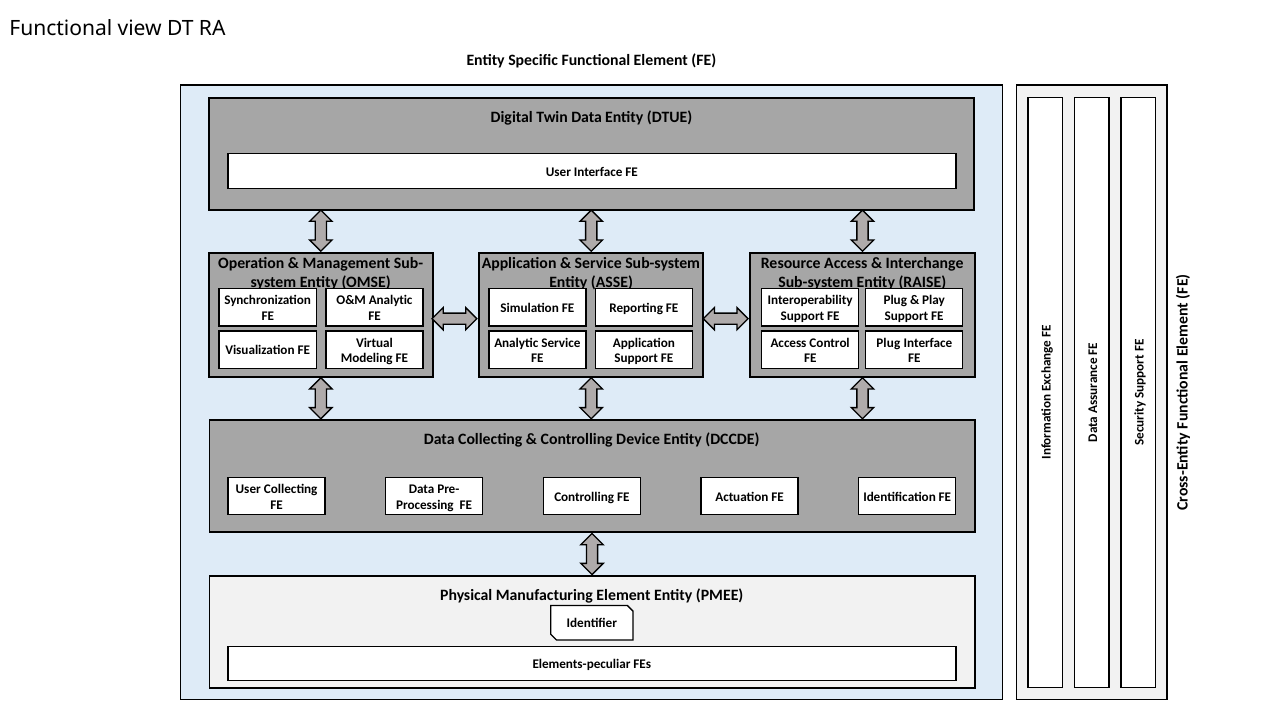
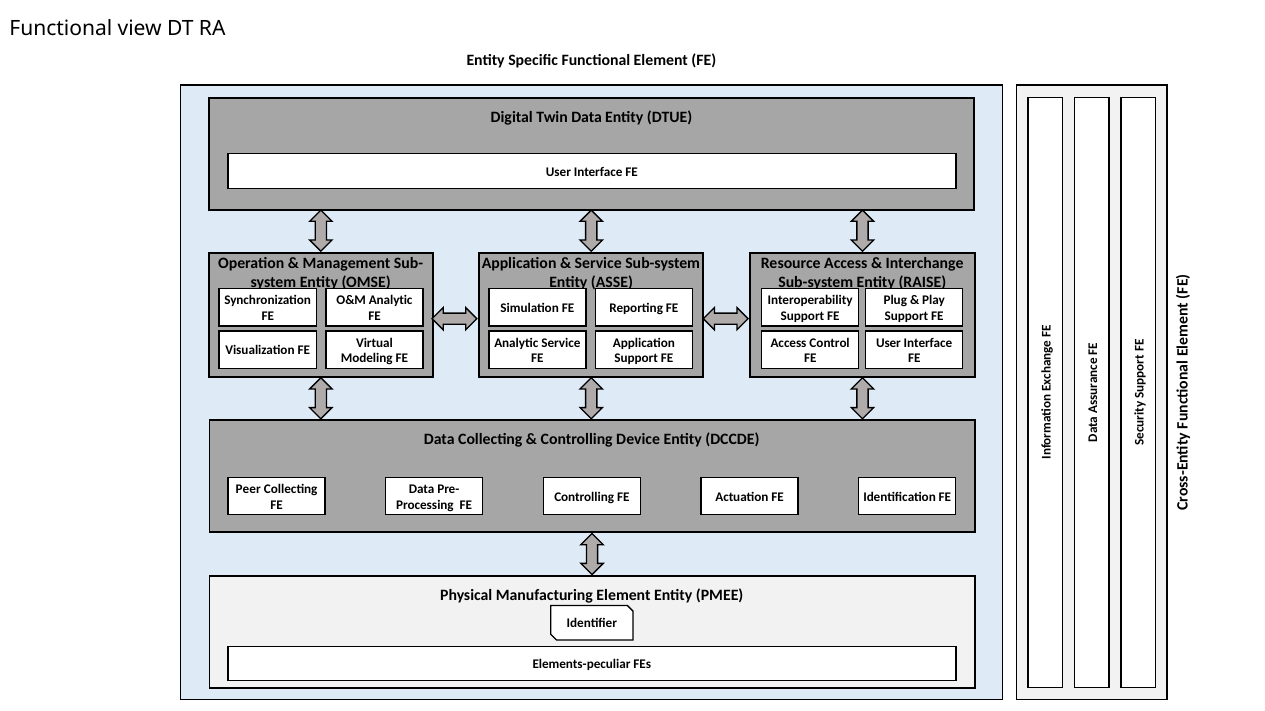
Plug at (888, 343): Plug -> User
User at (248, 489): User -> Peer
